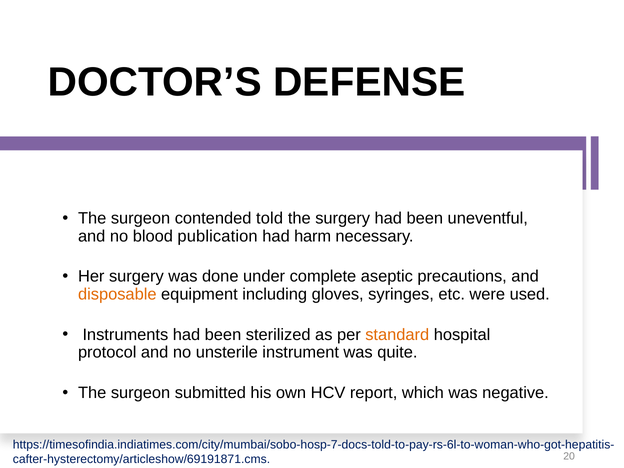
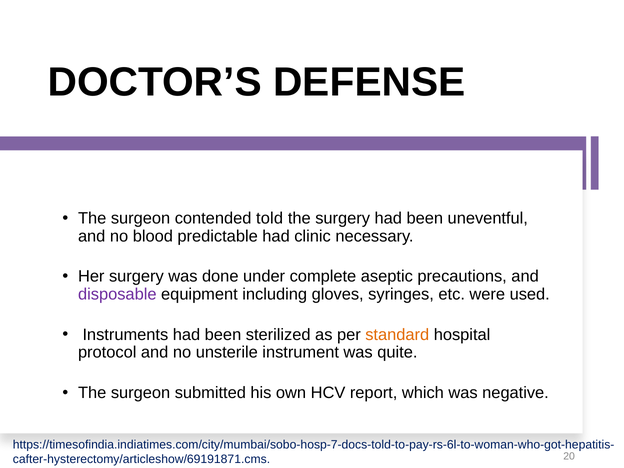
publication: publication -> predictable
harm: harm -> clinic
disposable colour: orange -> purple
